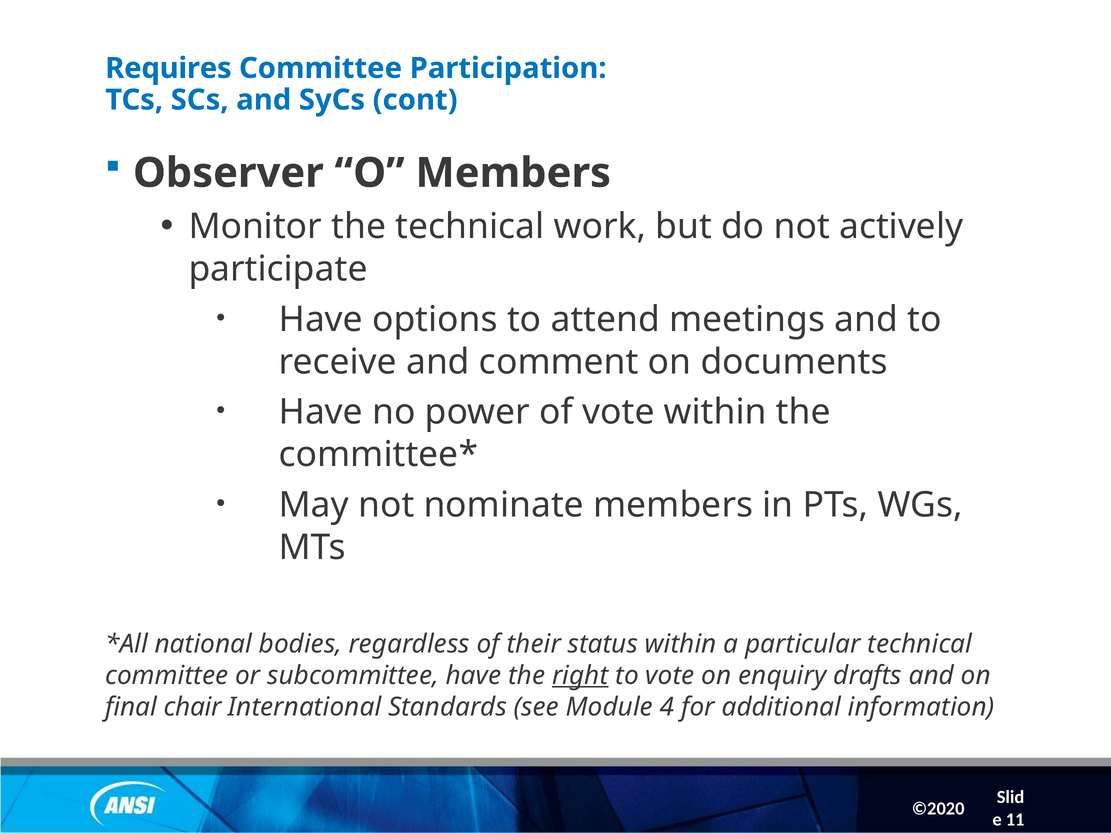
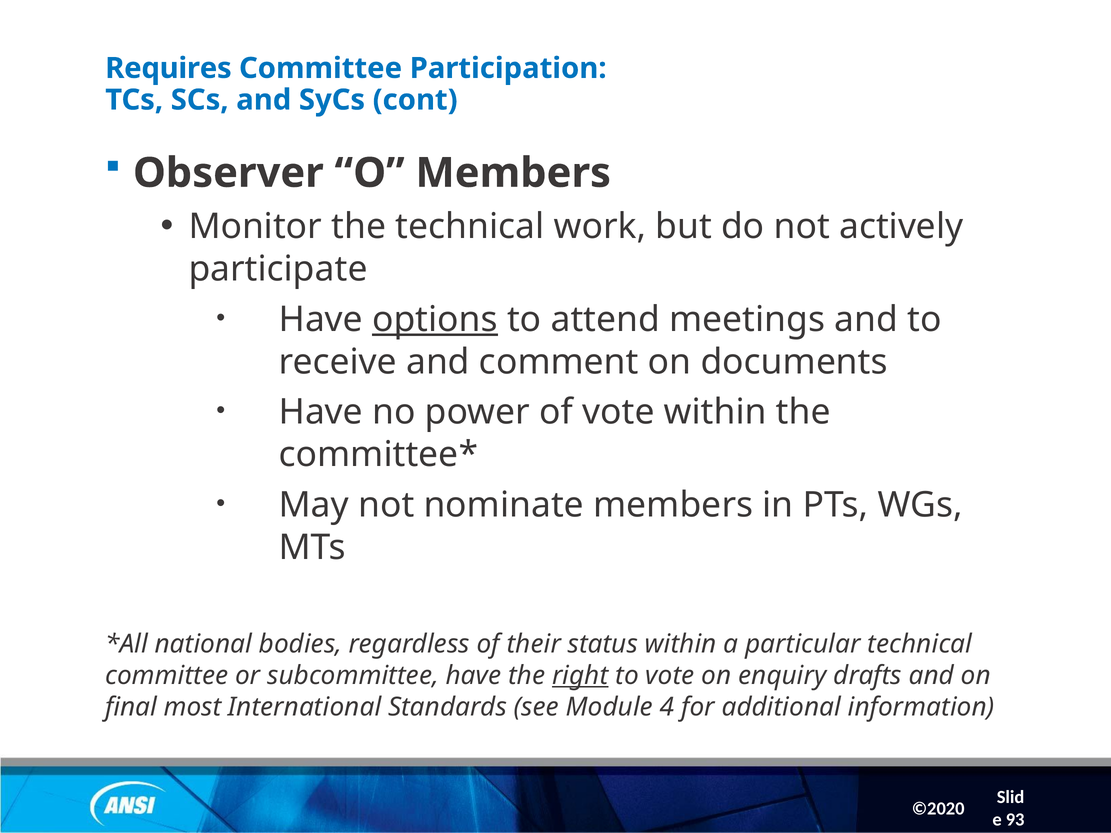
options underline: none -> present
chair: chair -> most
11: 11 -> 93
